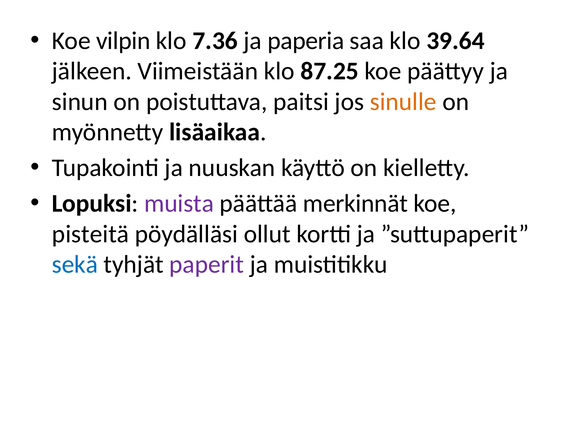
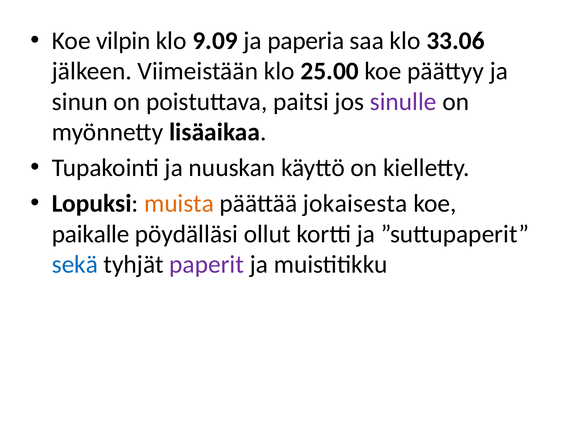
7.36: 7.36 -> 9.09
39.64: 39.64 -> 33.06
87.25: 87.25 -> 25.00
sinulle colour: orange -> purple
muista colour: purple -> orange
merkinnät: merkinnät -> jokaisesta
pisteitä: pisteitä -> paikalle
